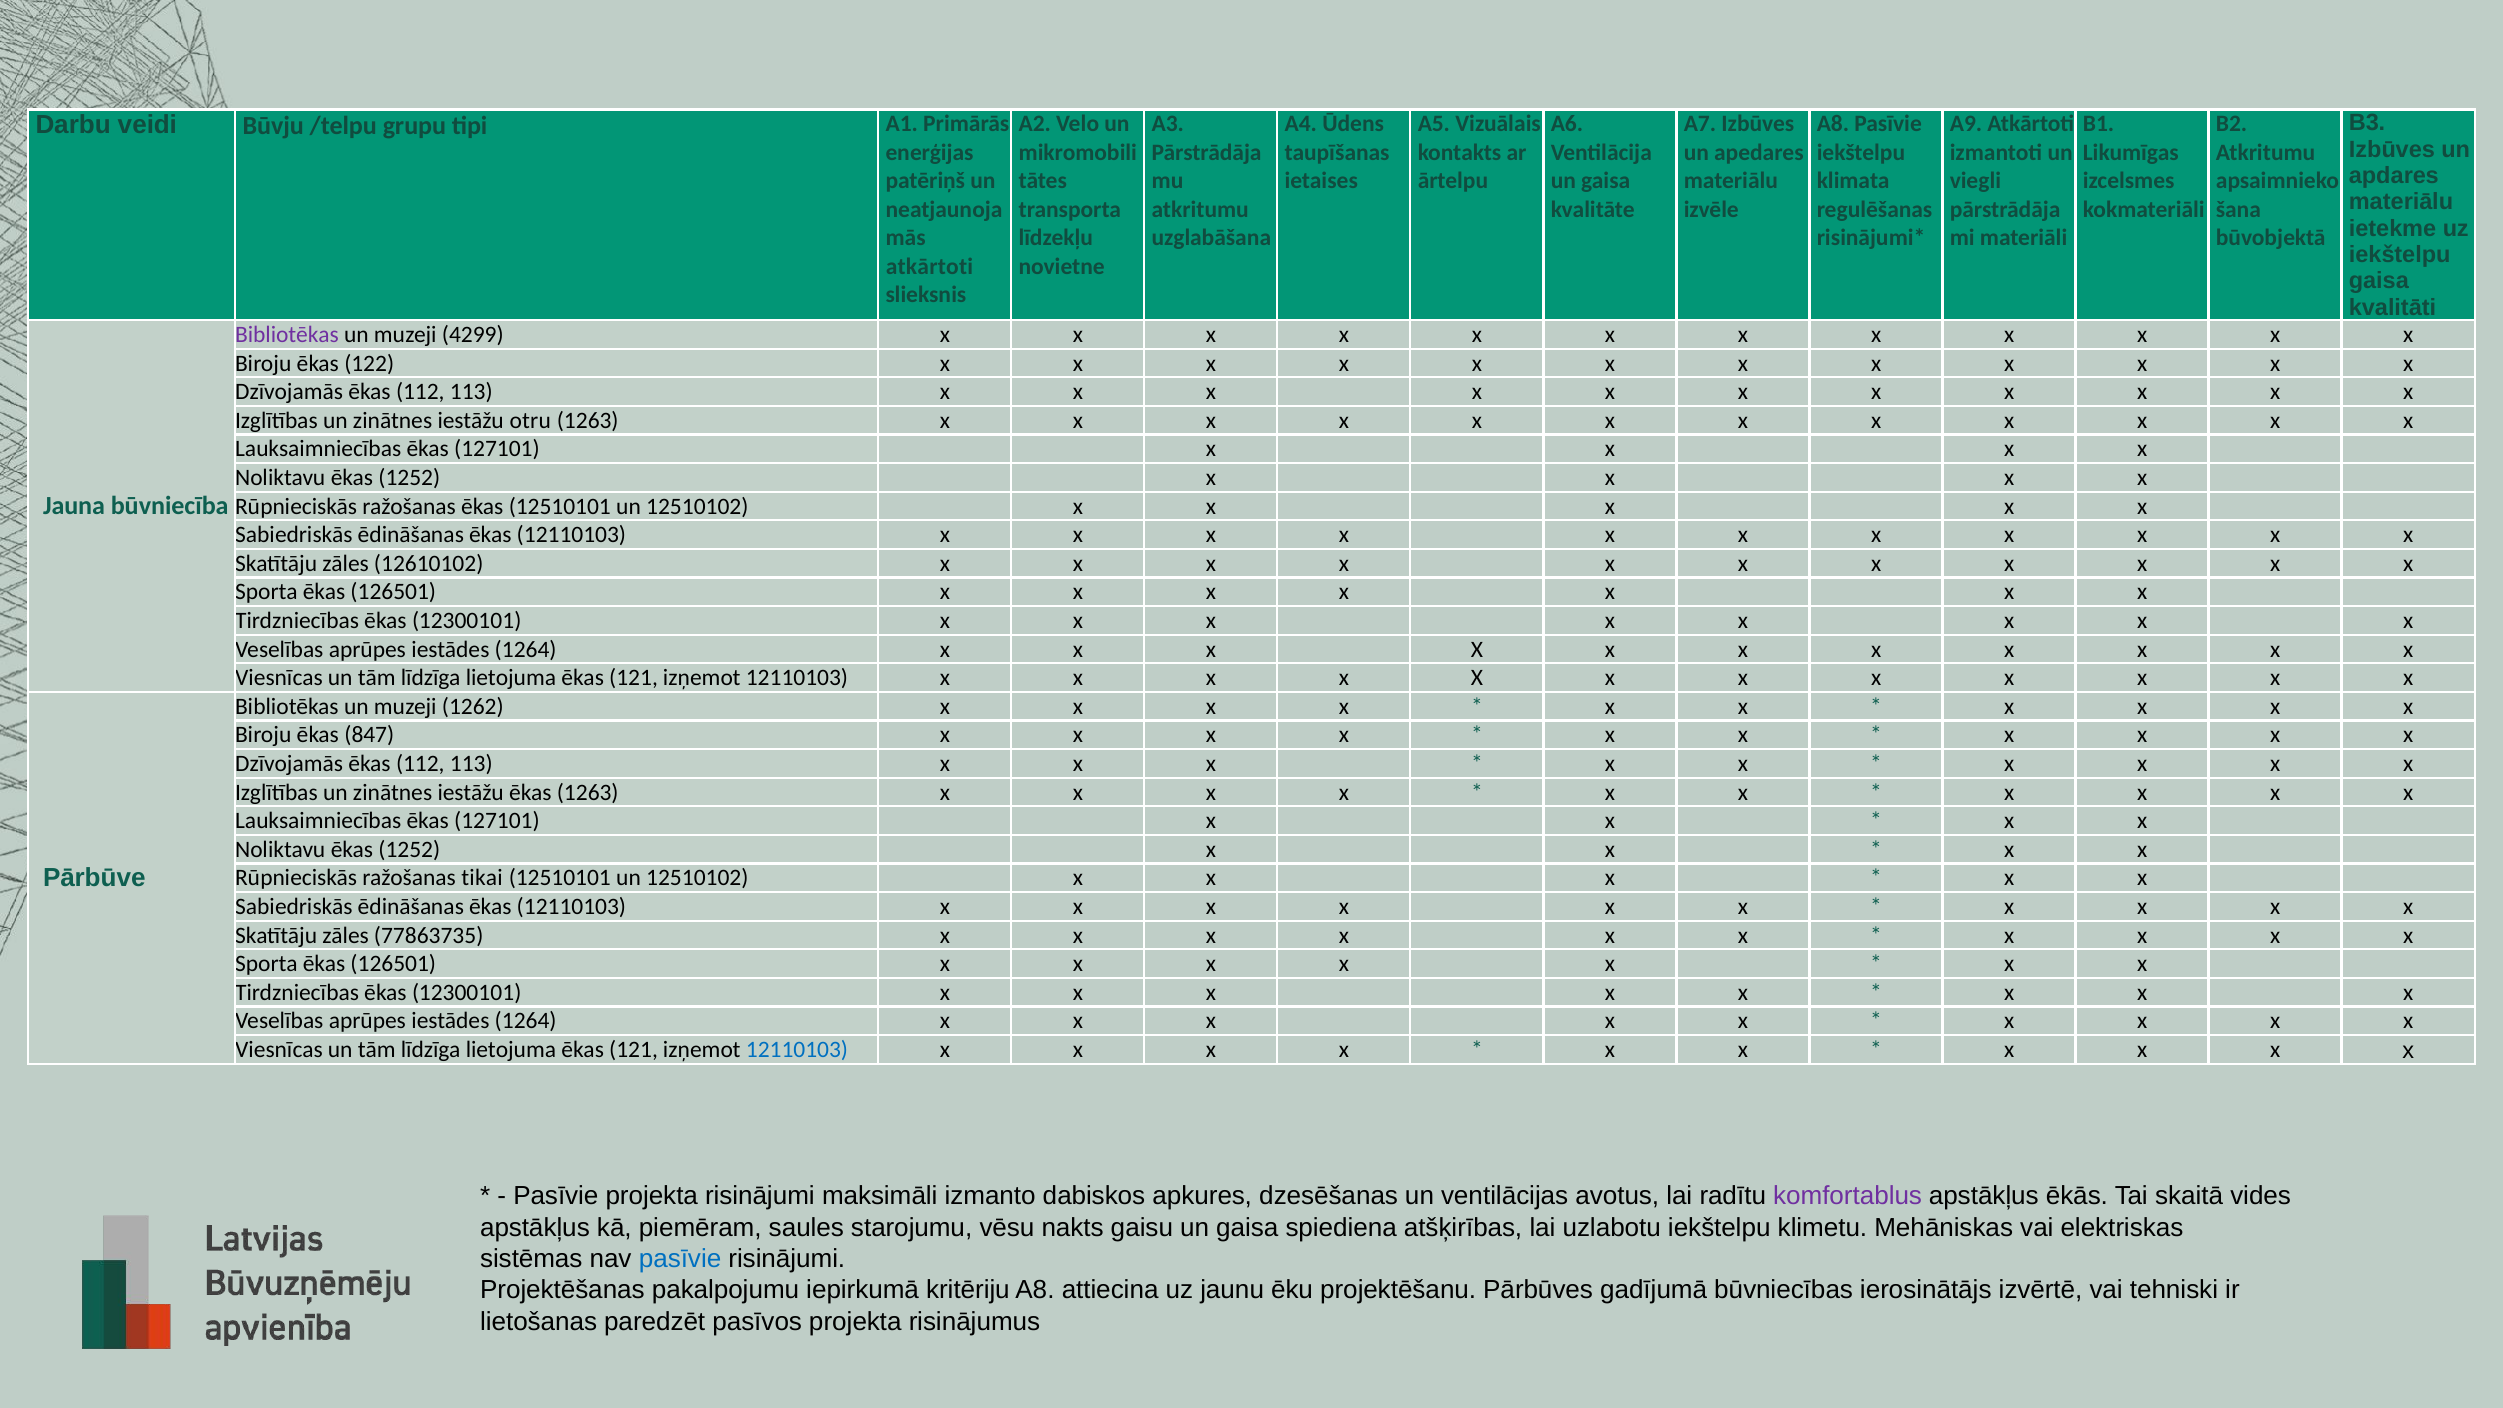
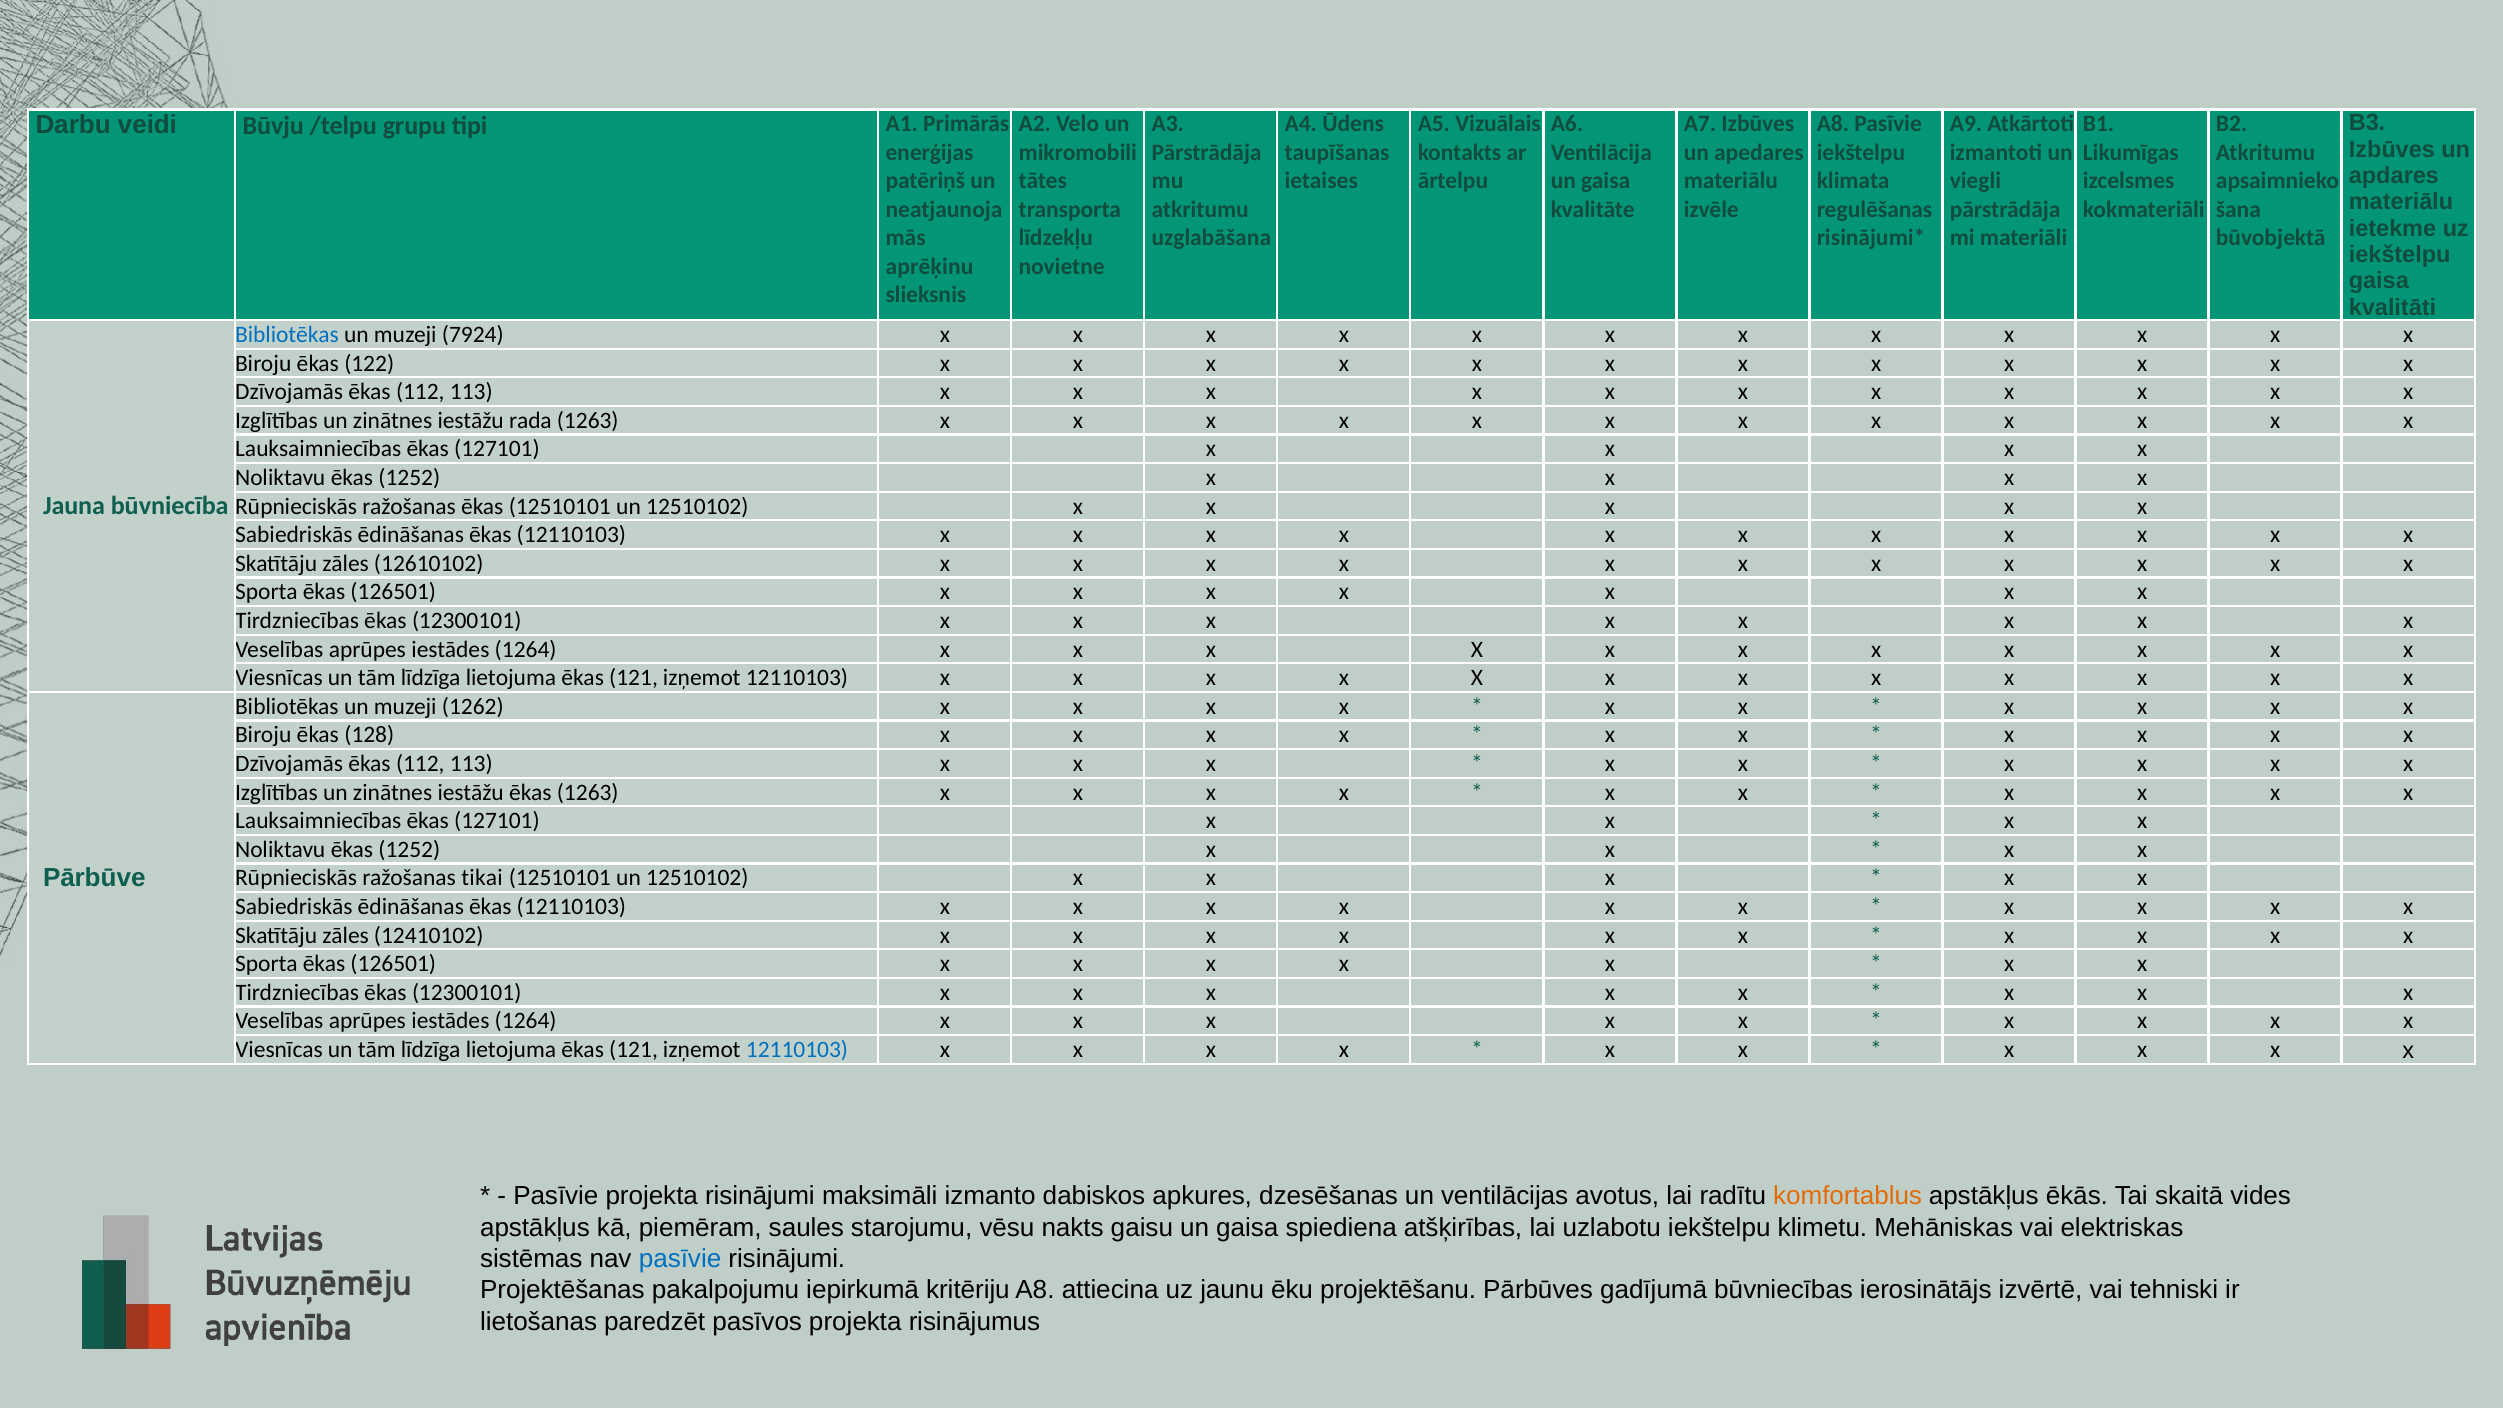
atkārtoti at (929, 267): atkārtoti -> aprēķinu
Bibliotēkas at (287, 335) colour: purple -> blue
4299: 4299 -> 7924
otru: otru -> rada
847: 847 -> 128
77863735: 77863735 -> 12410102
komfortablus colour: purple -> orange
